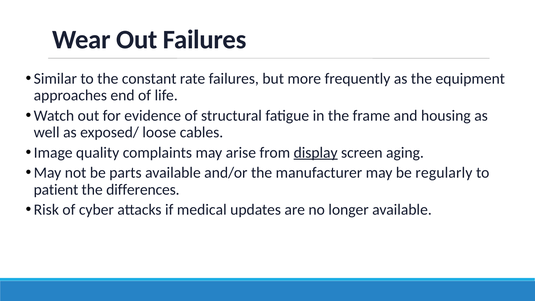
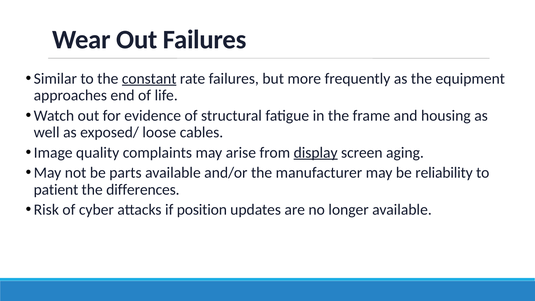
constant underline: none -> present
regularly: regularly -> reliability
medical: medical -> position
